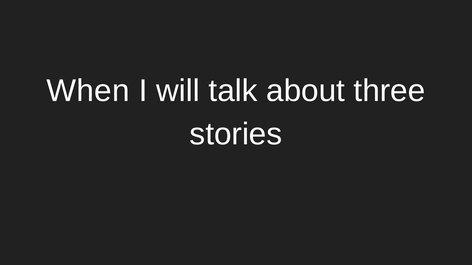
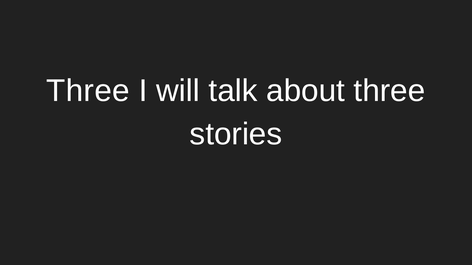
When at (88, 91): When -> Three
